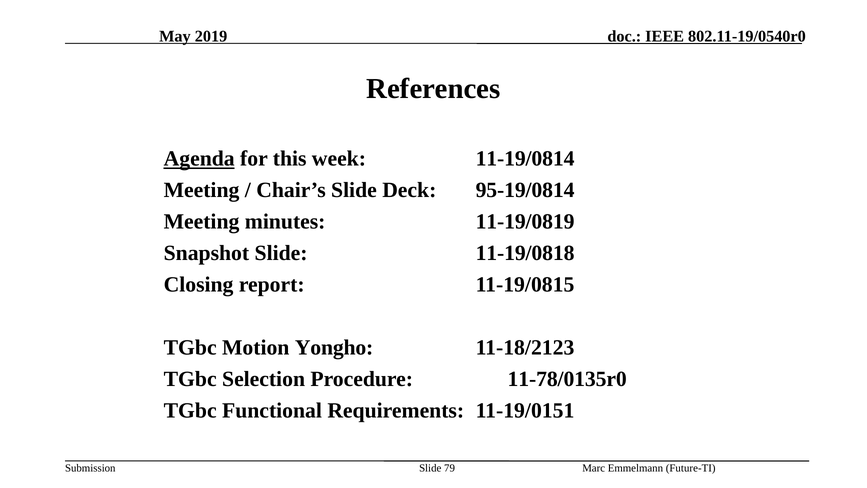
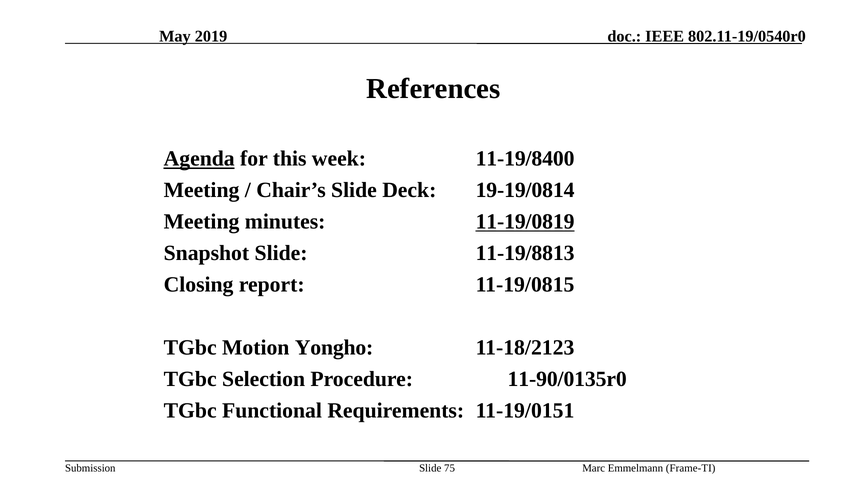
11-19/0814: 11-19/0814 -> 11-19/8400
95-19/0814: 95-19/0814 -> 19-19/0814
11-19/0819 underline: none -> present
11-19/0818: 11-19/0818 -> 11-19/8813
11-78/0135r0: 11-78/0135r0 -> 11-90/0135r0
79: 79 -> 75
Future-TI: Future-TI -> Frame-TI
